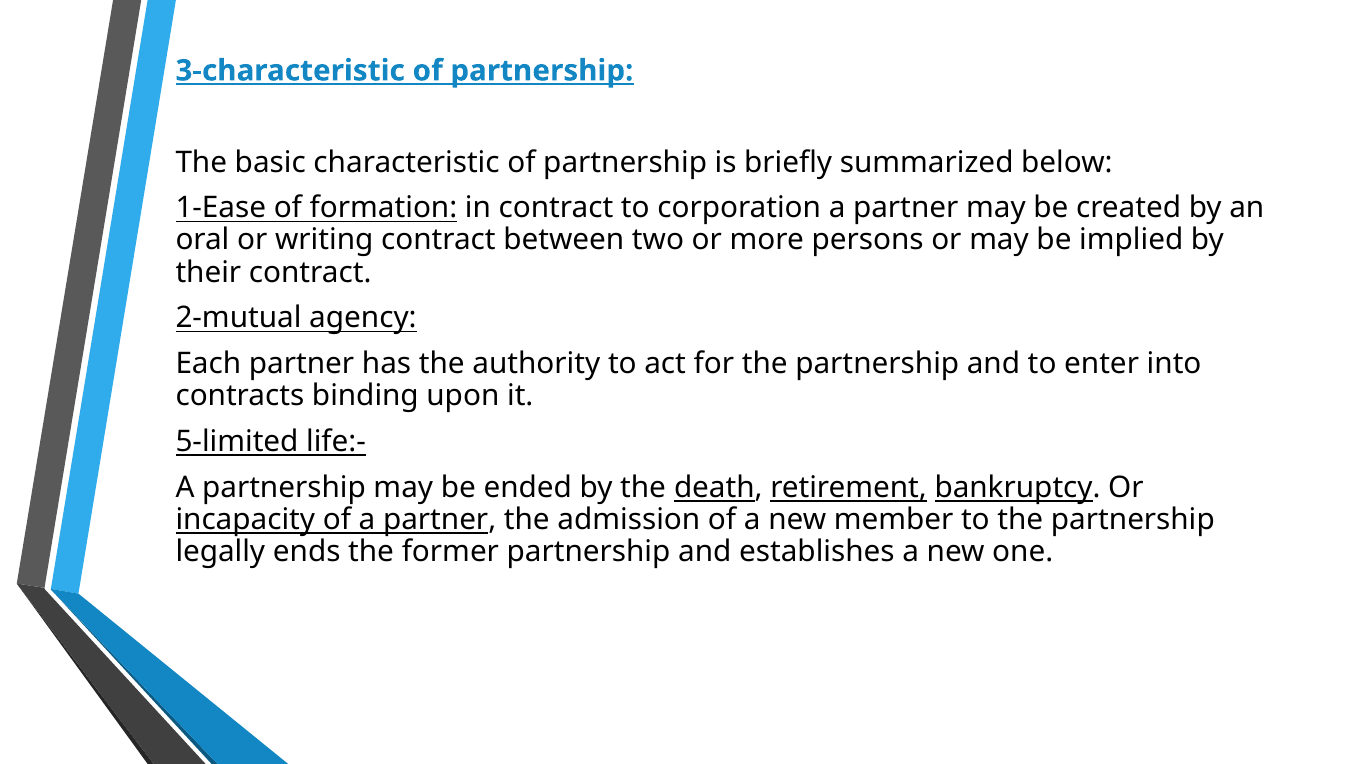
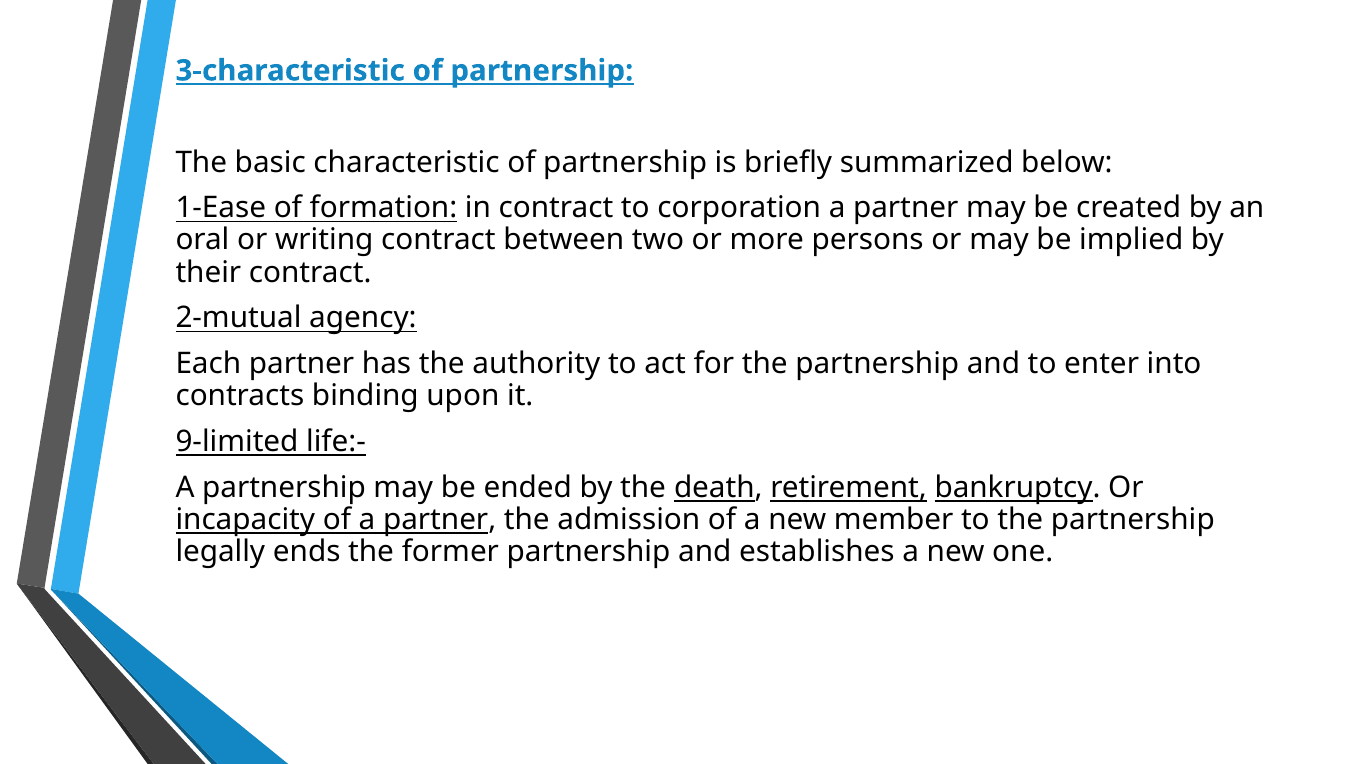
5-limited: 5-limited -> 9-limited
